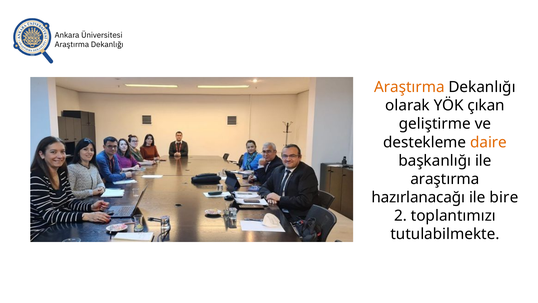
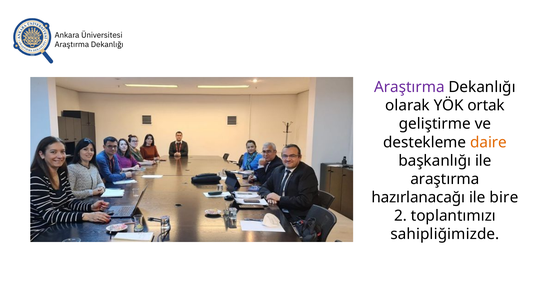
Araştırma at (409, 87) colour: orange -> purple
çıkan: çıkan -> ortak
tutulabilmekte: tutulabilmekte -> sahipliğimizde
